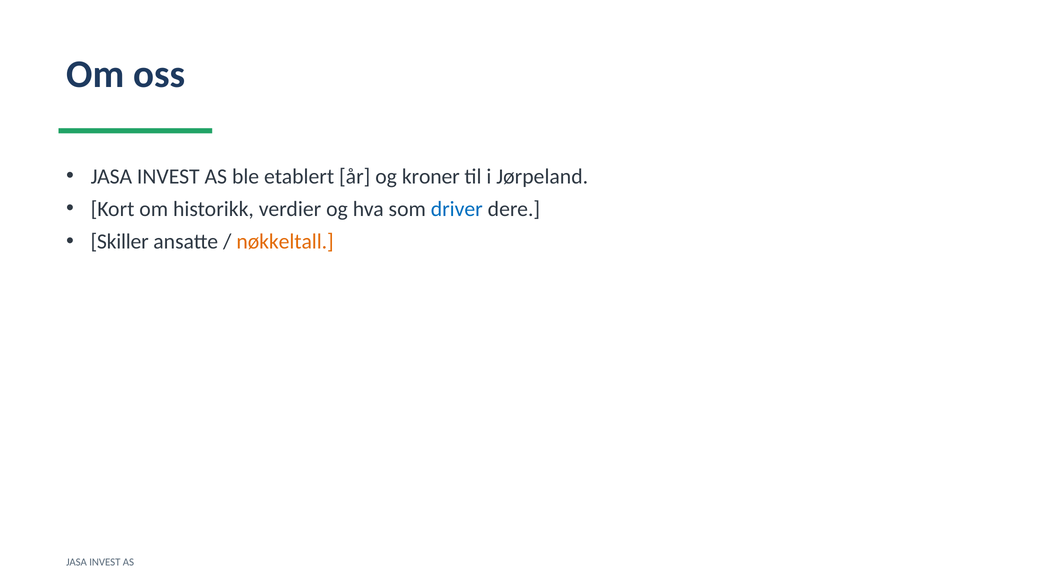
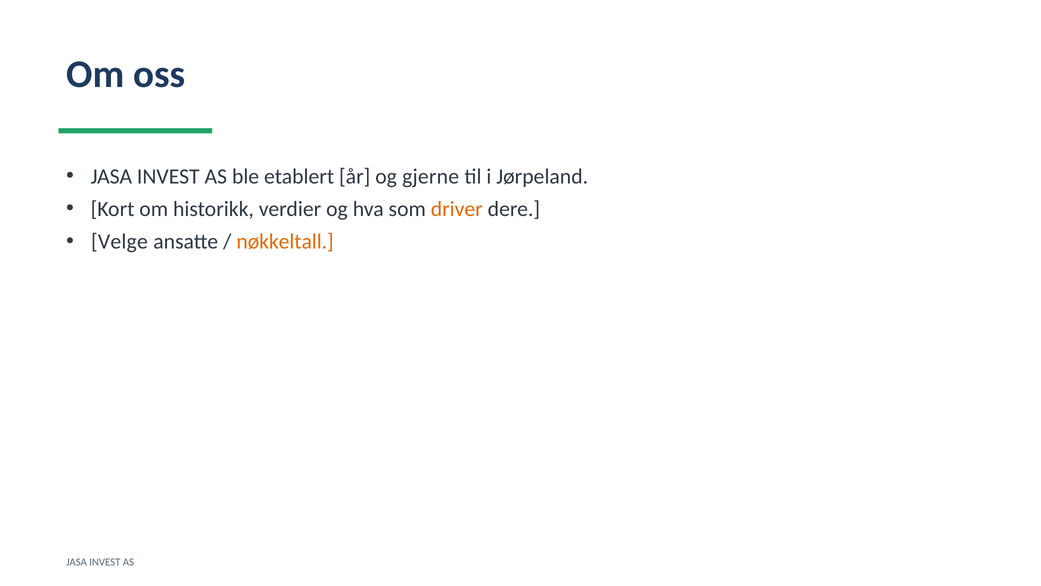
kroner: kroner -> gjerne
driver colour: blue -> orange
Skiller: Skiller -> Velge
